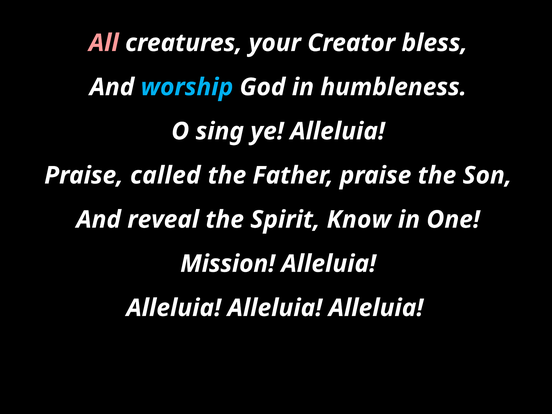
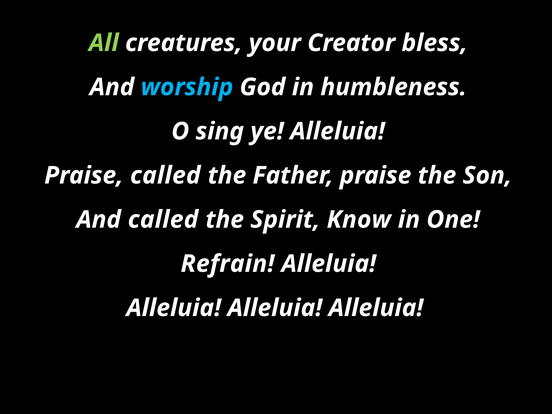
All colour: pink -> light green
And reveal: reveal -> called
Mission: Mission -> Refrain
